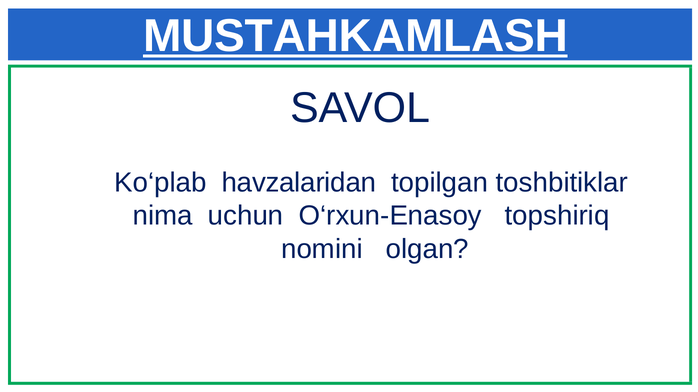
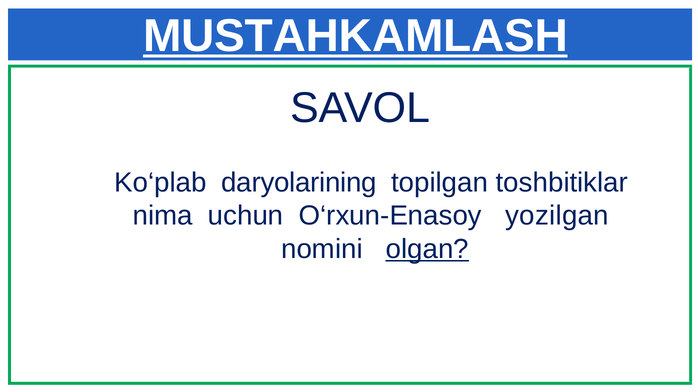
havzalaridan: havzalaridan -> daryolarining
topshiriq: topshiriq -> yozilgan
olgan underline: none -> present
